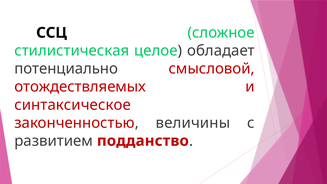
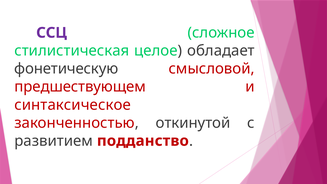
ССЦ colour: black -> purple
потенциально: потенциально -> фонетическую
отождествляемых: отождествляемых -> предшествующем
величины: величины -> откинутой
